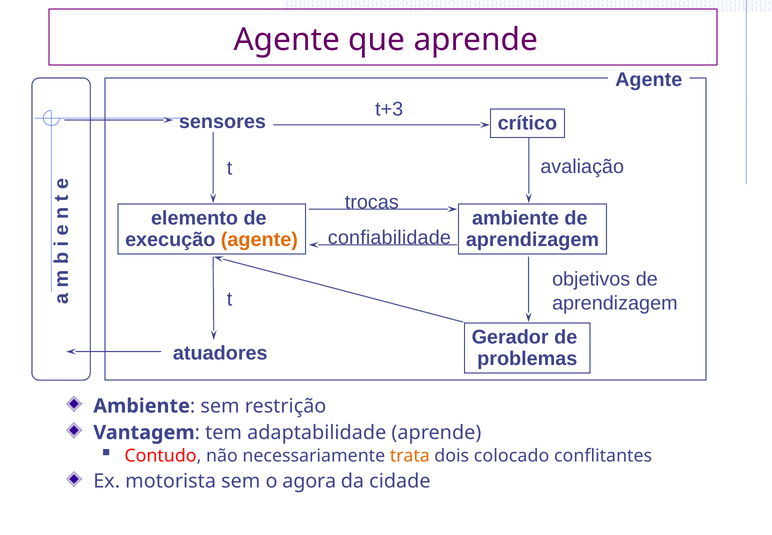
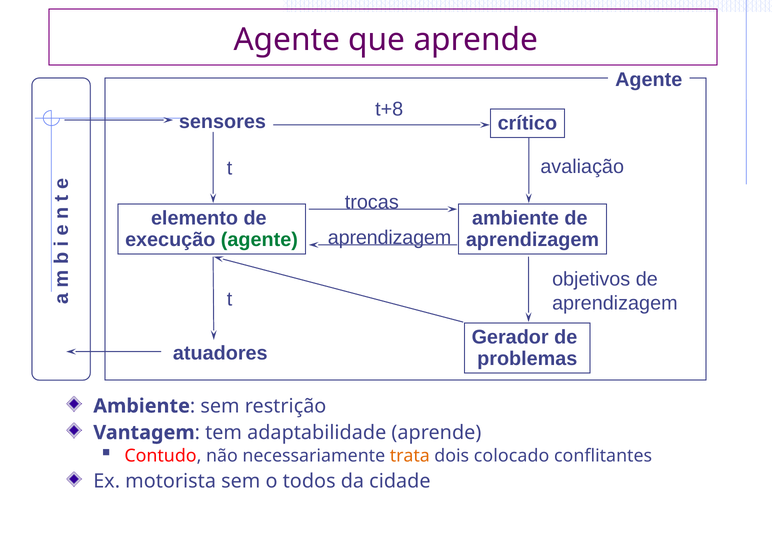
t+3: t+3 -> t+8
confiabilidade at (389, 238): confiabilidade -> aprendizagem
agente at (259, 239) colour: orange -> green
agora: agora -> todos
